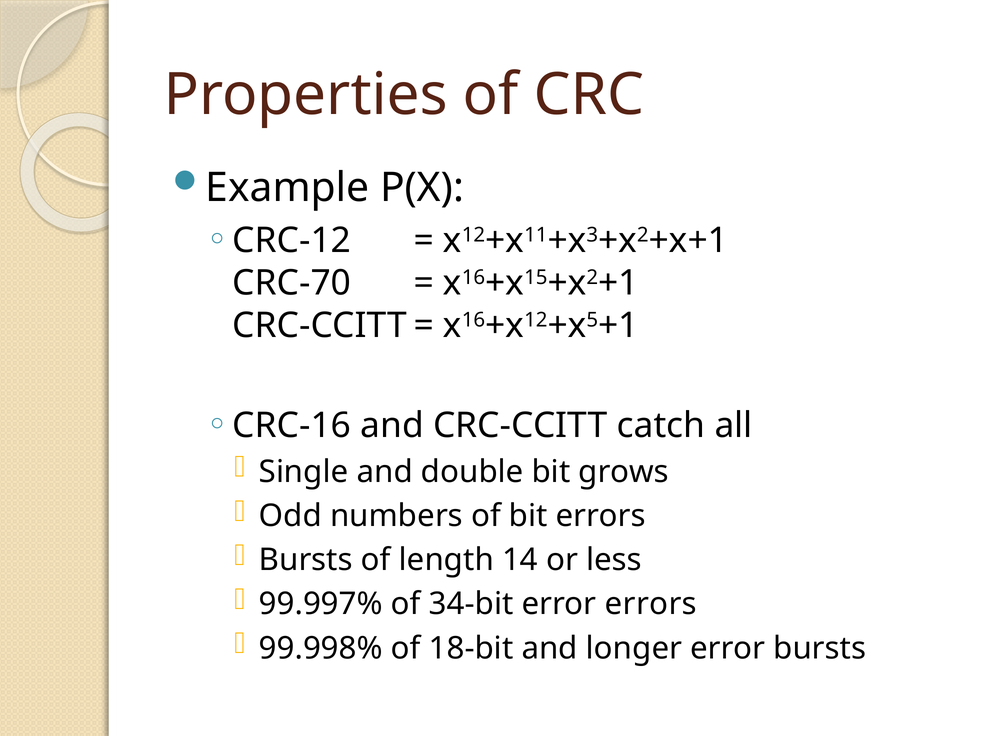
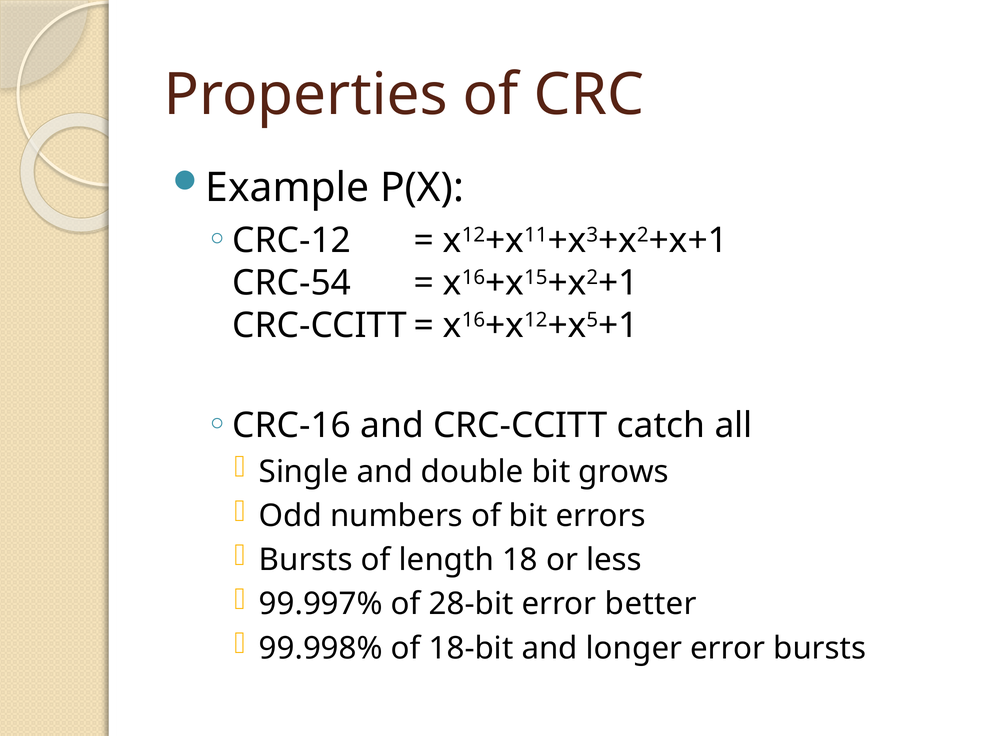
CRC-70: CRC-70 -> CRC-54
14: 14 -> 18
34-bit: 34-bit -> 28-bit
error errors: errors -> better
